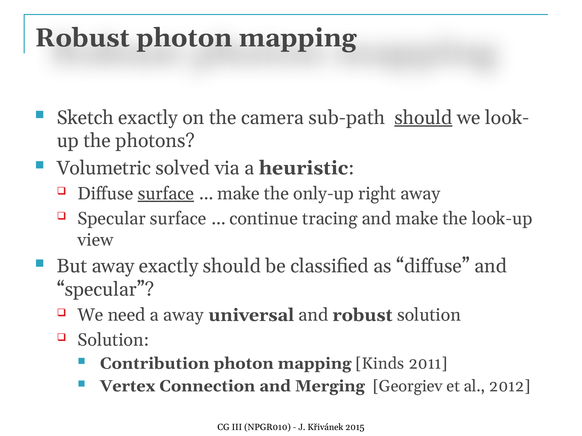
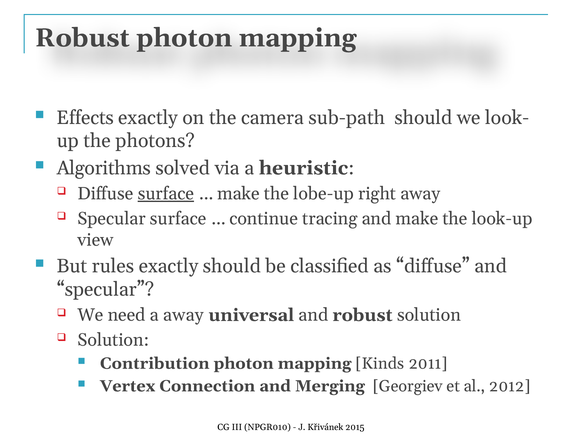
Sketch: Sketch -> Effects
should at (423, 118) underline: present -> none
Volumetric: Volumetric -> Algorithms
only-up: only-up -> lobe-up
But away: away -> rules
